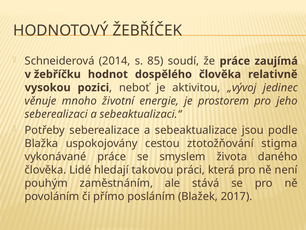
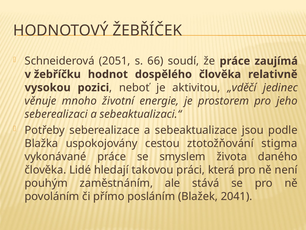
2014: 2014 -> 2051
85: 85 -> 66
„vývoj: „vývoj -> „vděčí
2017: 2017 -> 2041
